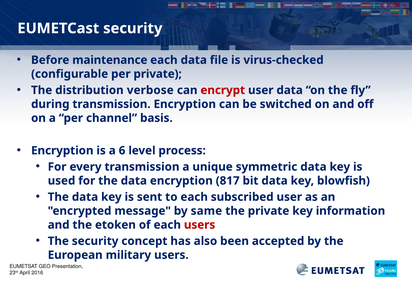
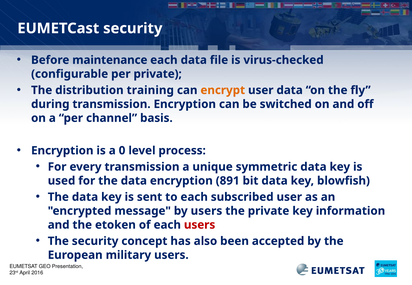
verbose: verbose -> training
encrypt colour: red -> orange
6: 6 -> 0
817: 817 -> 891
by same: same -> users
